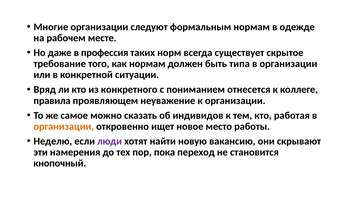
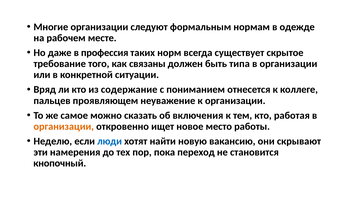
как нормам: нормам -> связаны
конкретного: конкретного -> содержание
правила: правила -> пальцев
индивидов: индивидов -> включения
люди colour: purple -> blue
